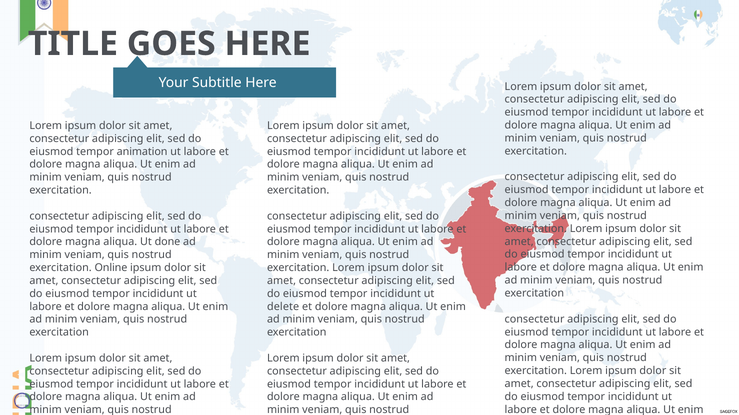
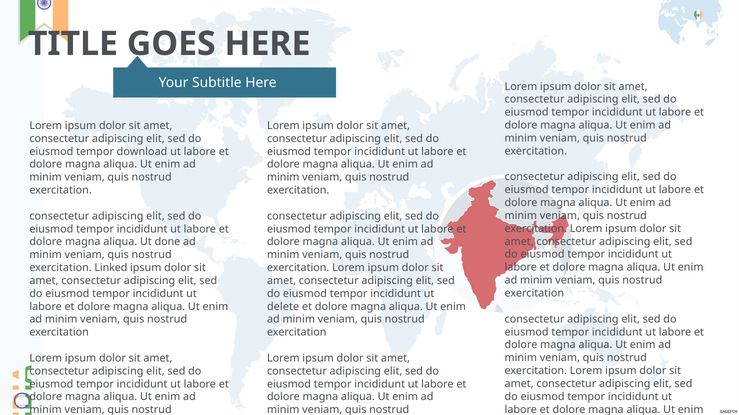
animation: animation -> download
Online: Online -> Linked
